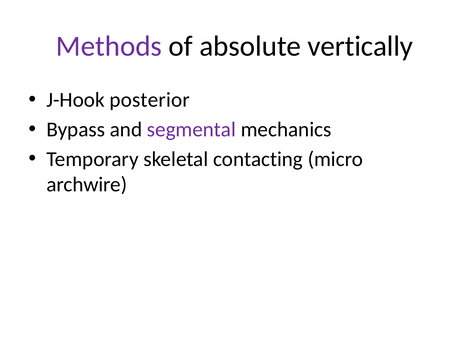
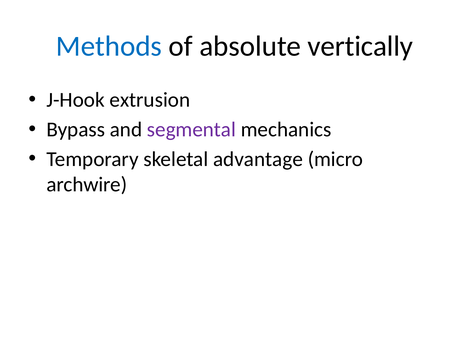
Methods colour: purple -> blue
posterior: posterior -> extrusion
contacting: contacting -> advantage
